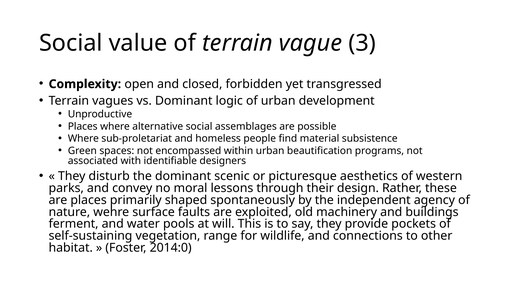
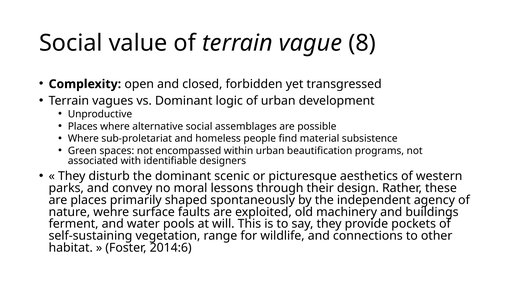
3: 3 -> 8
2014:0: 2014:0 -> 2014:6
